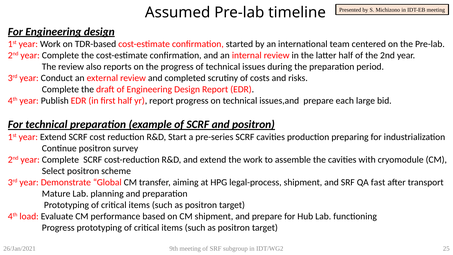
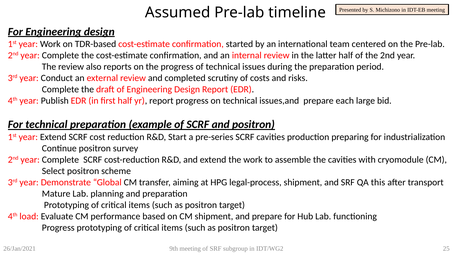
fast: fast -> this
